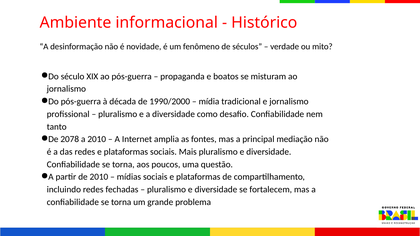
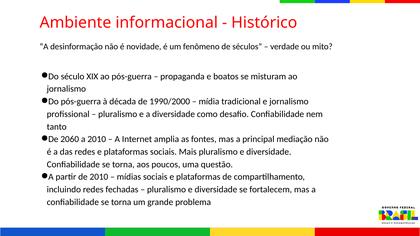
2078: 2078 -> 2060
